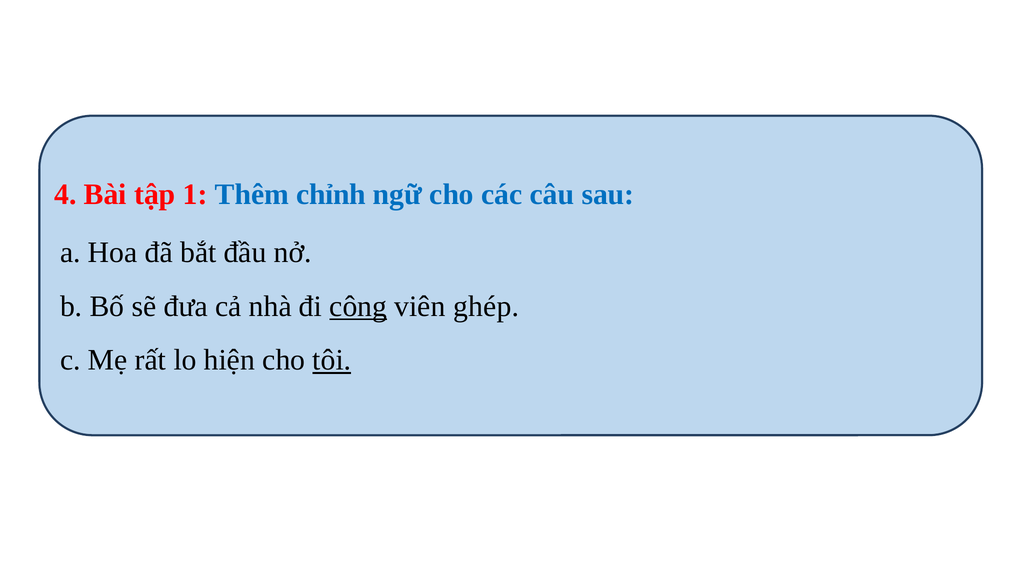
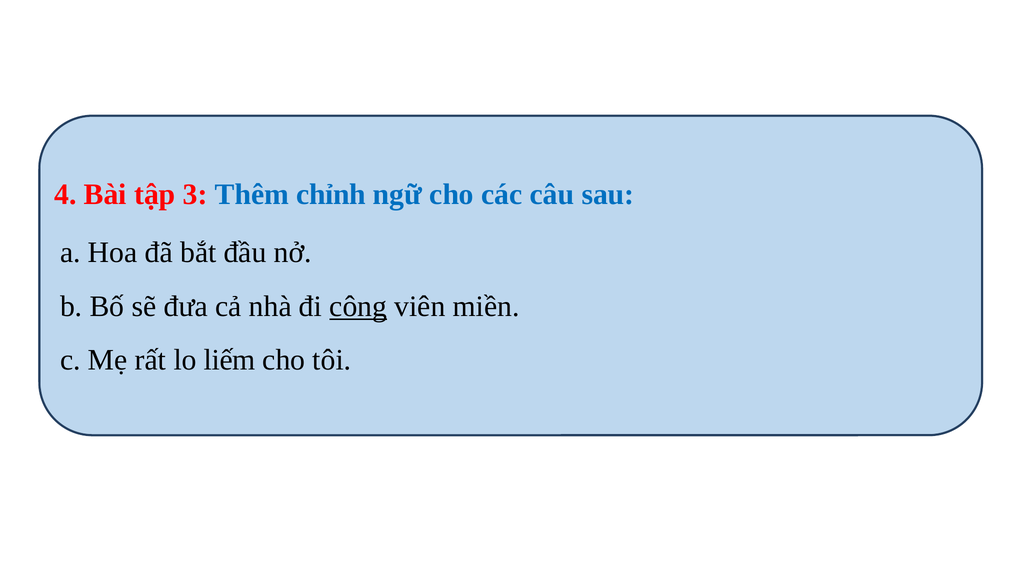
1: 1 -> 3
ghép: ghép -> miền
hiện: hiện -> liếm
tôi underline: present -> none
